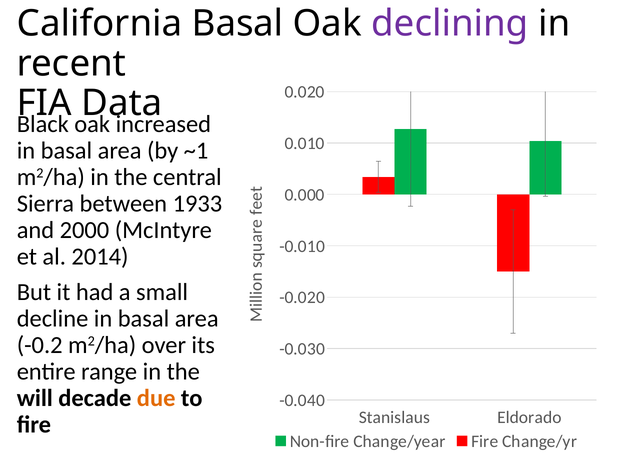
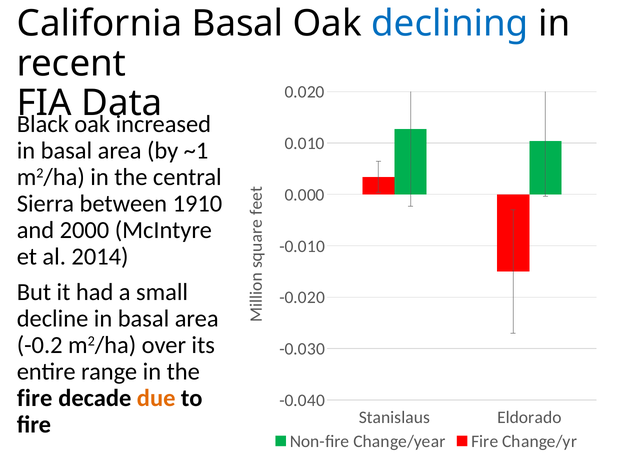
declining colour: purple -> blue
1933: 1933 -> 1910
will at (35, 397): will -> fire
